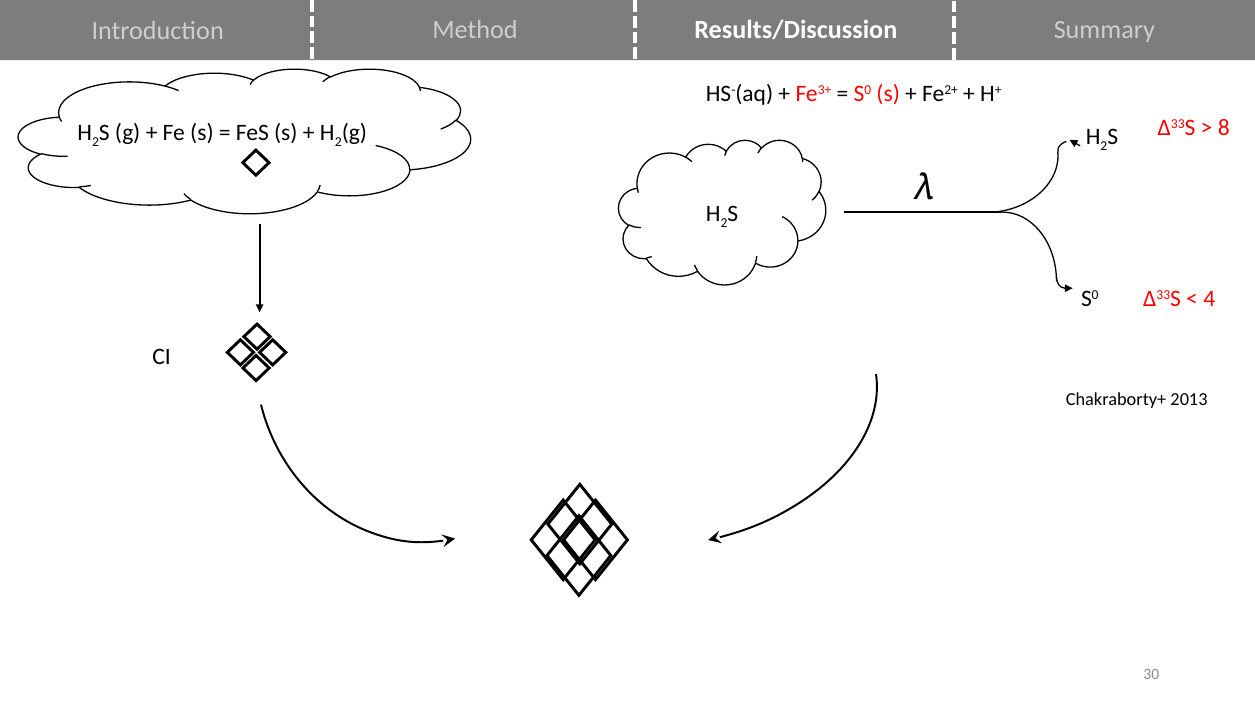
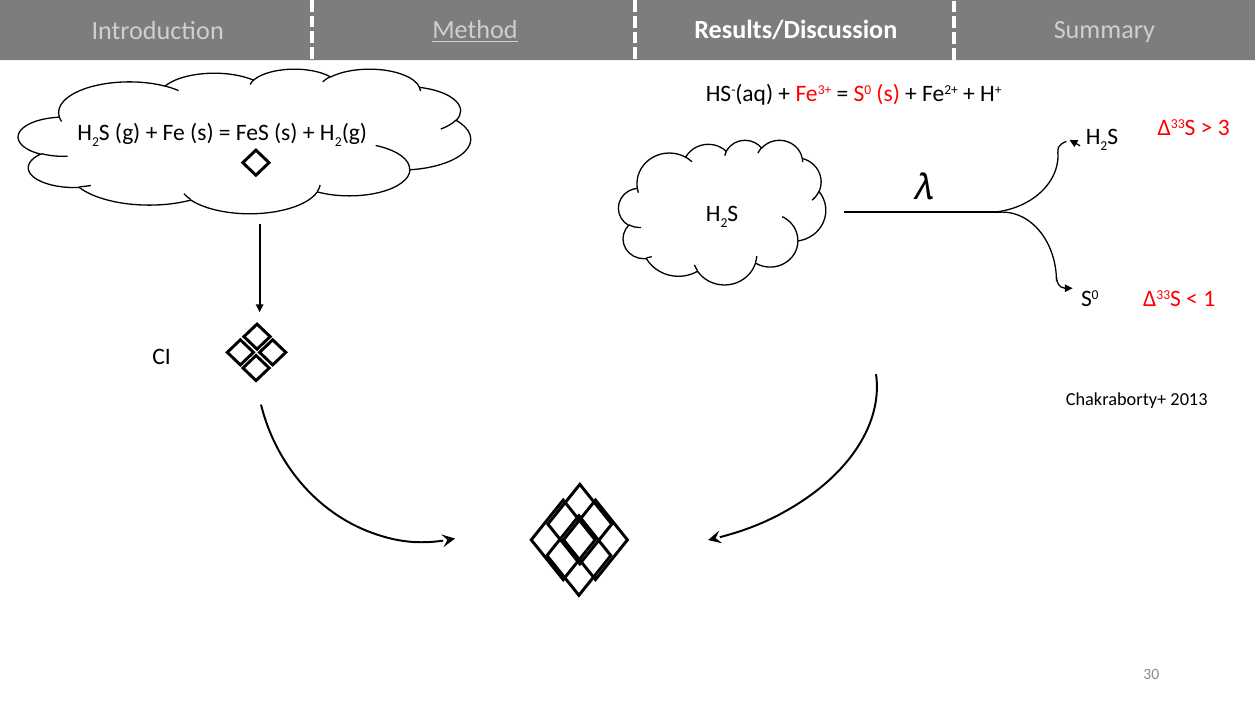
Method underline: none -> present
8: 8 -> 3
4: 4 -> 1
